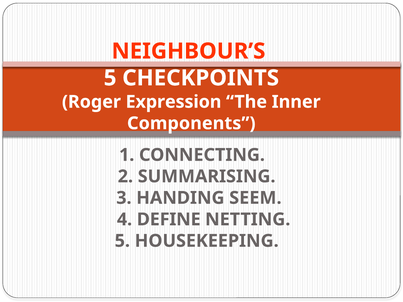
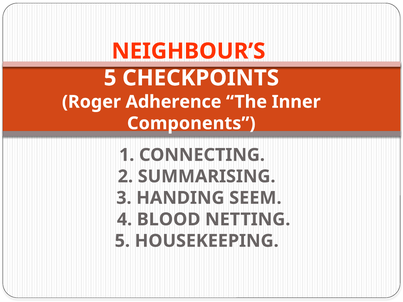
Expression: Expression -> Adherence
DEFINE: DEFINE -> BLOOD
